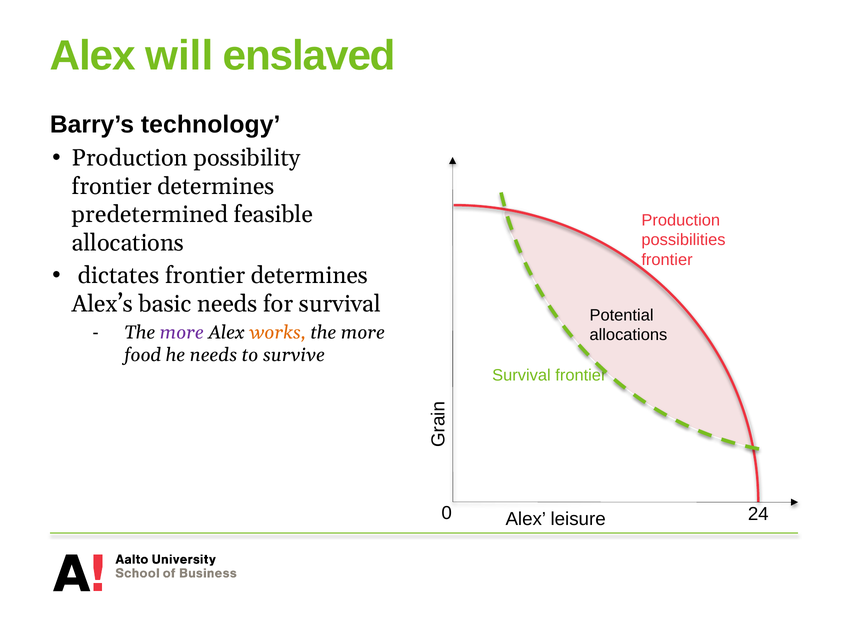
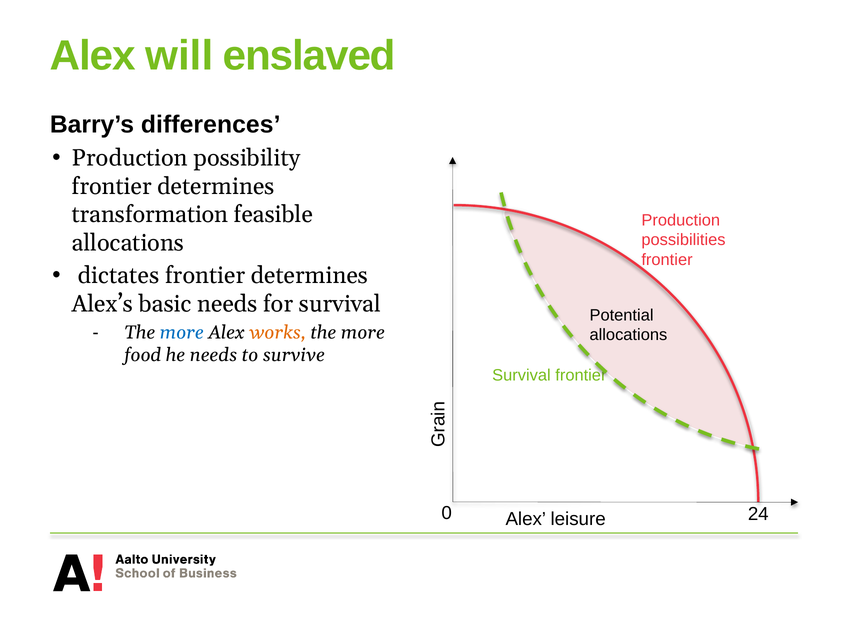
technology: technology -> differences
predetermined: predetermined -> transformation
more at (182, 333) colour: purple -> blue
